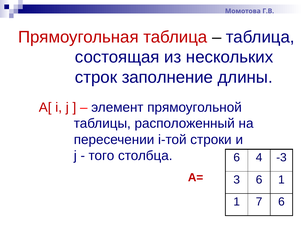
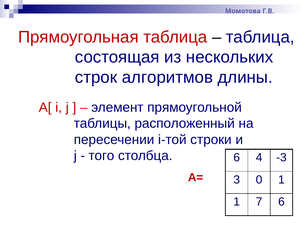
заполнение: заполнение -> алгоритмов
3 6: 6 -> 0
